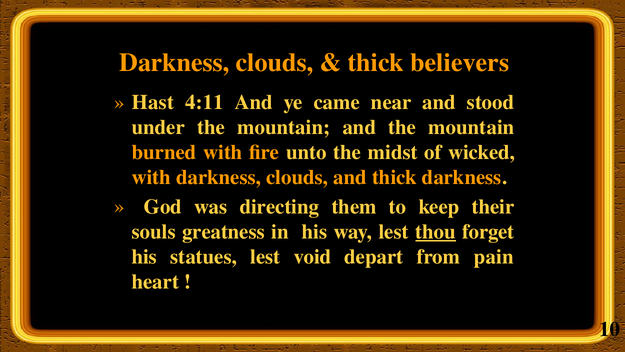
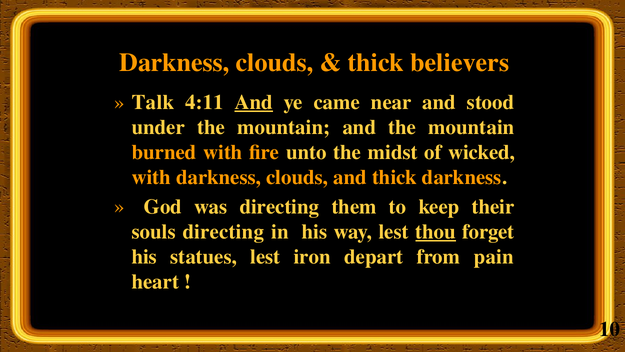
Hast: Hast -> Talk
And at (254, 102) underline: none -> present
souls greatness: greatness -> directing
void: void -> iron
